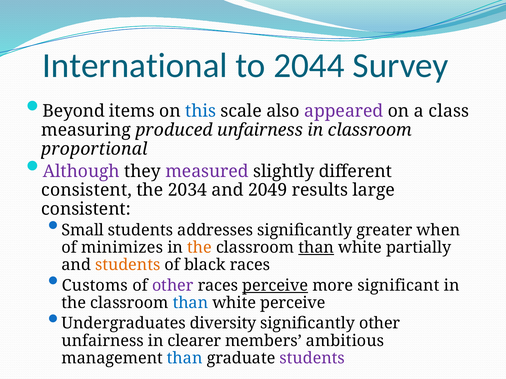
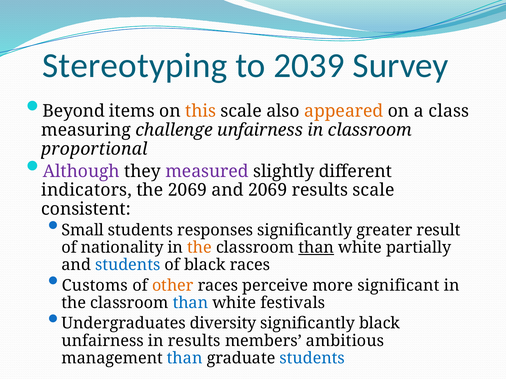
International: International -> Stereotyping
2044: 2044 -> 2039
this colour: blue -> orange
appeared colour: purple -> orange
produced: produced -> challenge
consistent at (87, 190): consistent -> indicators
the 2034: 2034 -> 2069
and 2049: 2049 -> 2069
results large: large -> scale
addresses: addresses -> responses
when: when -> result
minimizes: minimizes -> nationality
students at (128, 265) colour: orange -> blue
other at (173, 286) colour: purple -> orange
perceive at (275, 286) underline: present -> none
white perceive: perceive -> festivals
significantly other: other -> black
in clearer: clearer -> results
students at (312, 359) colour: purple -> blue
